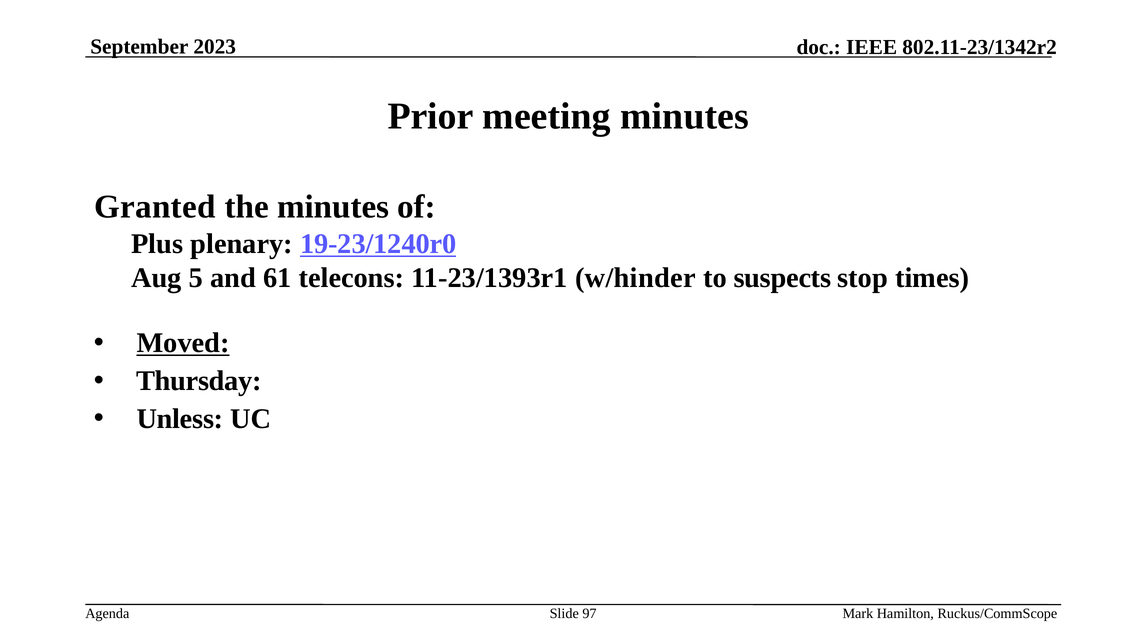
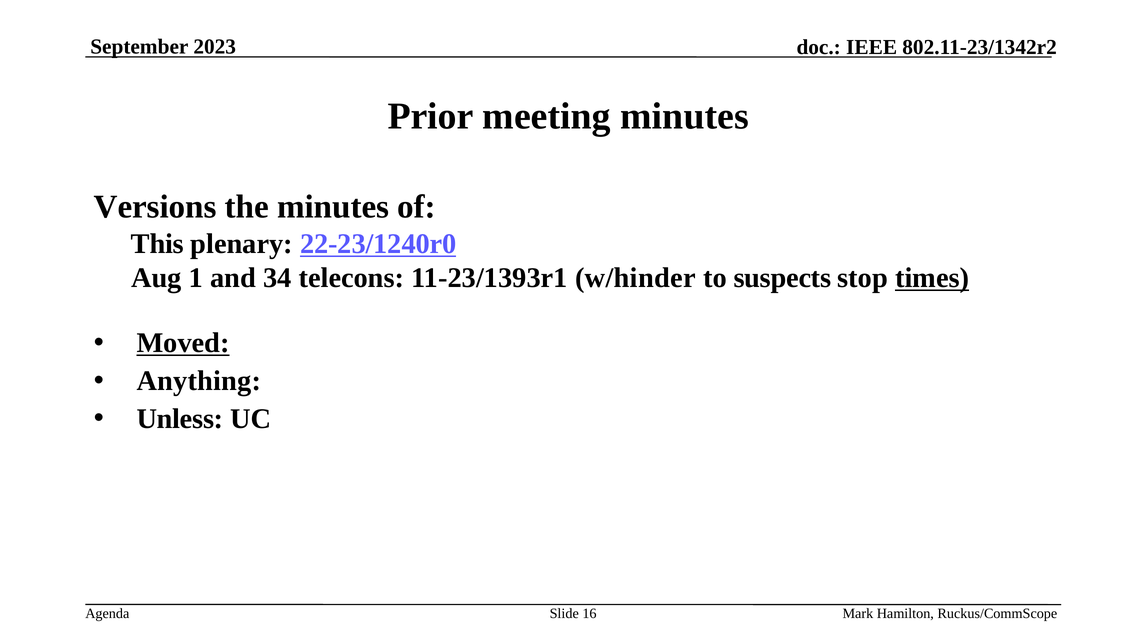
Granted: Granted -> Versions
Plus: Plus -> This
19-23/1240r0: 19-23/1240r0 -> 22-23/1240r0
5: 5 -> 1
61: 61 -> 34
times underline: none -> present
Thursday: Thursday -> Anything
97: 97 -> 16
